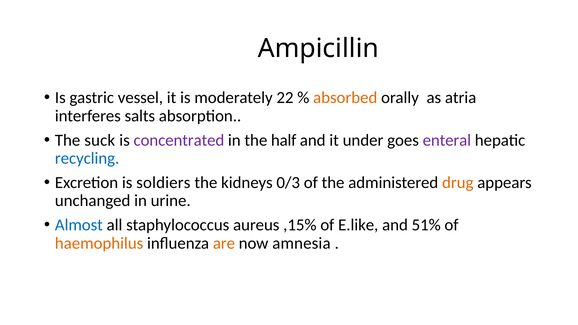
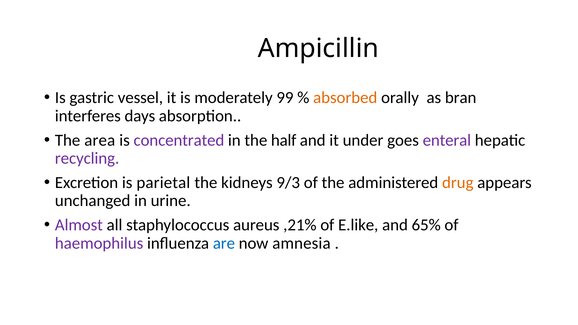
22: 22 -> 99
atria: atria -> bran
salts: salts -> days
suck: suck -> area
recycling colour: blue -> purple
soldiers: soldiers -> parietal
0/3: 0/3 -> 9/3
Almost colour: blue -> purple
,15%: ,15% -> ,21%
51%: 51% -> 65%
haemophilus colour: orange -> purple
are colour: orange -> blue
